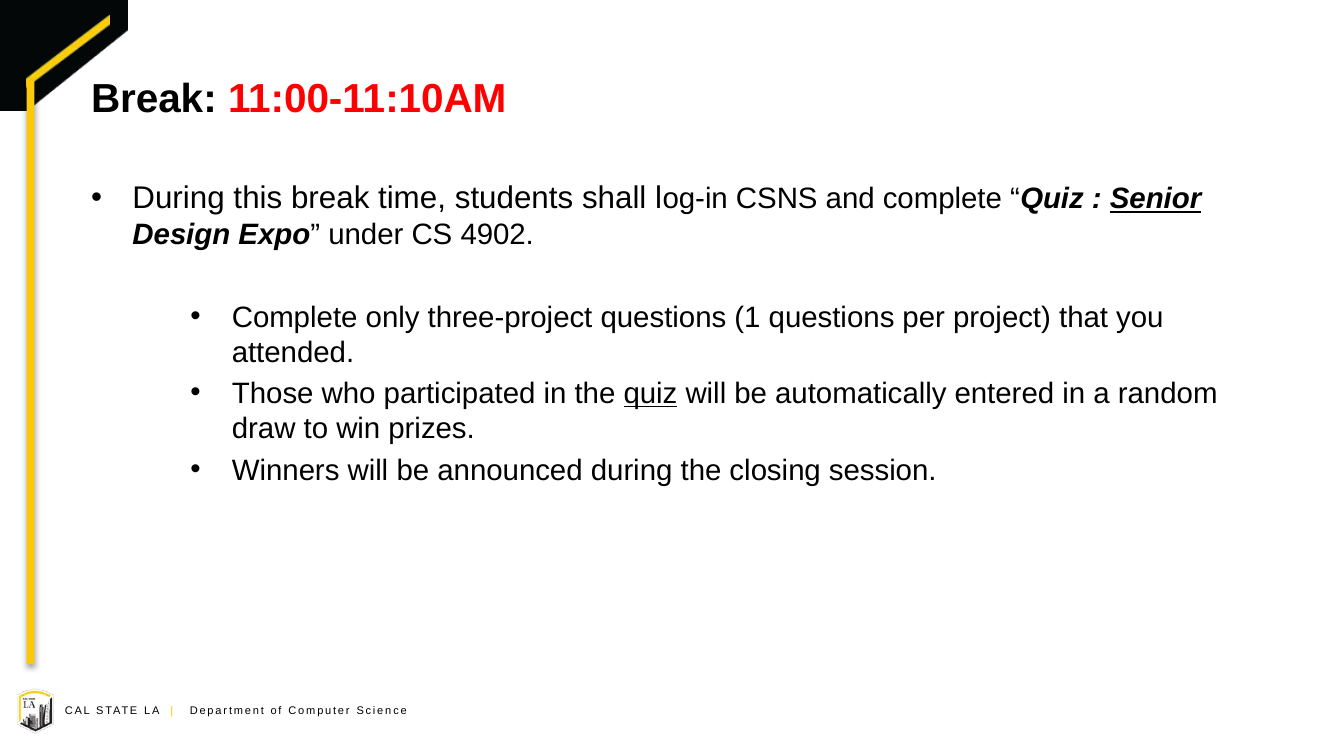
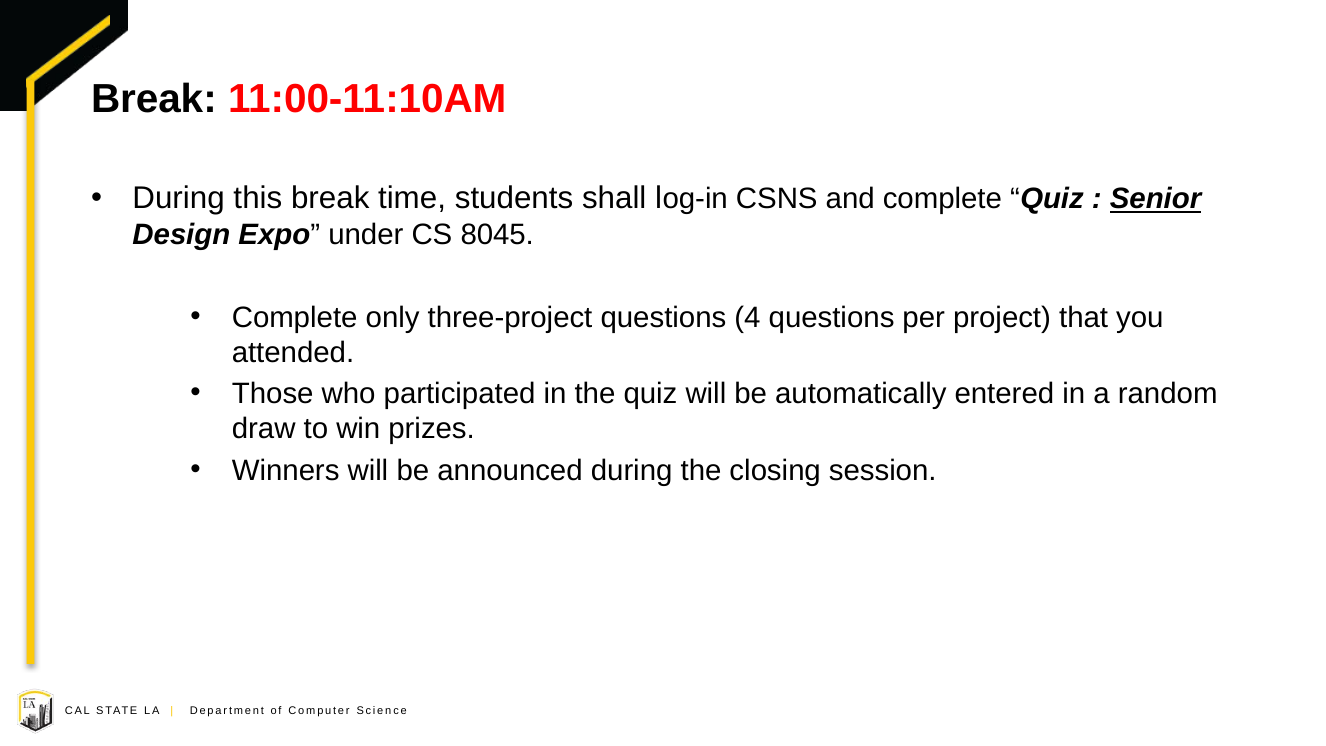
4902: 4902 -> 8045
1: 1 -> 4
quiz at (650, 394) underline: present -> none
